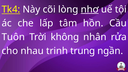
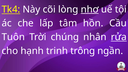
không: không -> chúng
rửa underline: none -> present
nhau: nhau -> hạnh
trung: trung -> trông
